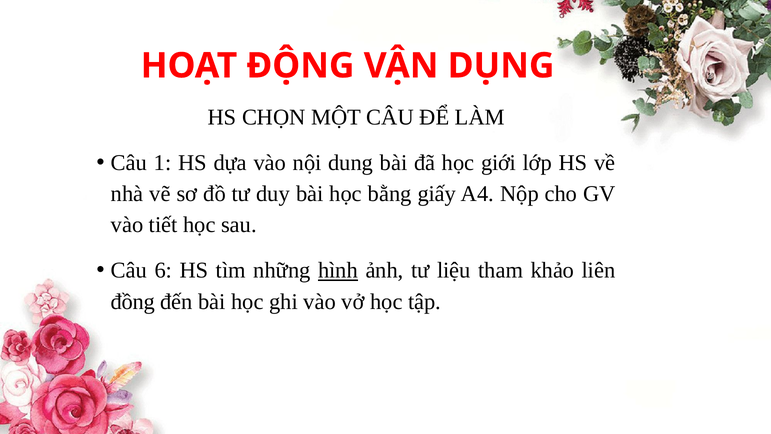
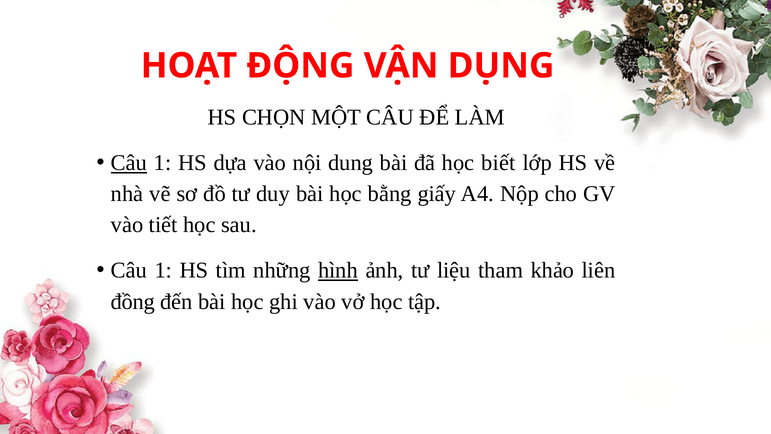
Câu at (129, 163) underline: none -> present
giới: giới -> biết
6 at (163, 270): 6 -> 1
